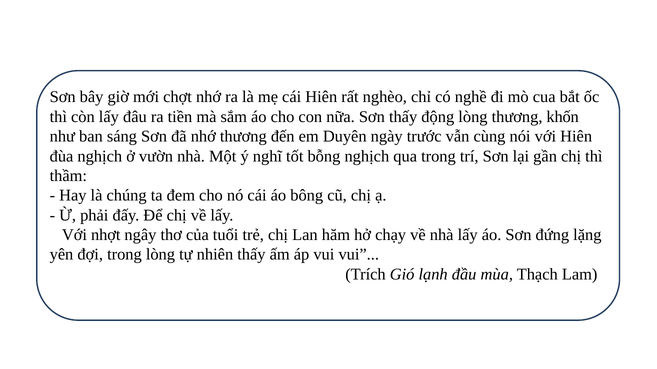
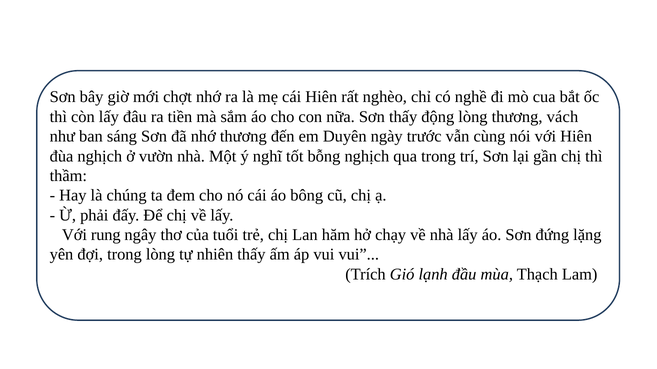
khốn: khốn -> vách
nhợt: nhợt -> rung
